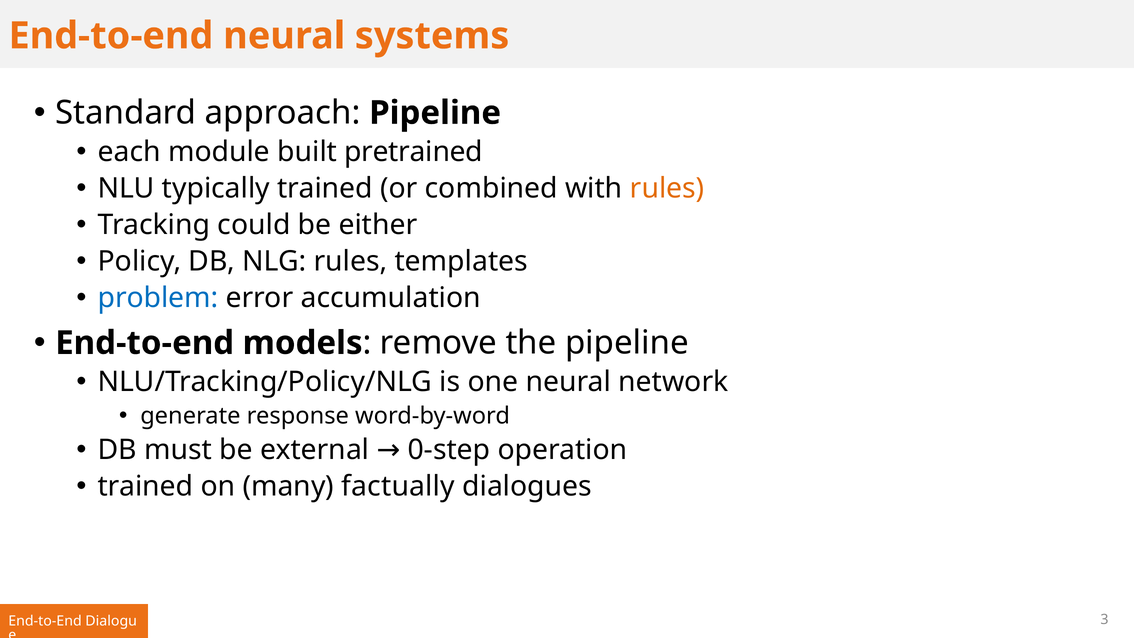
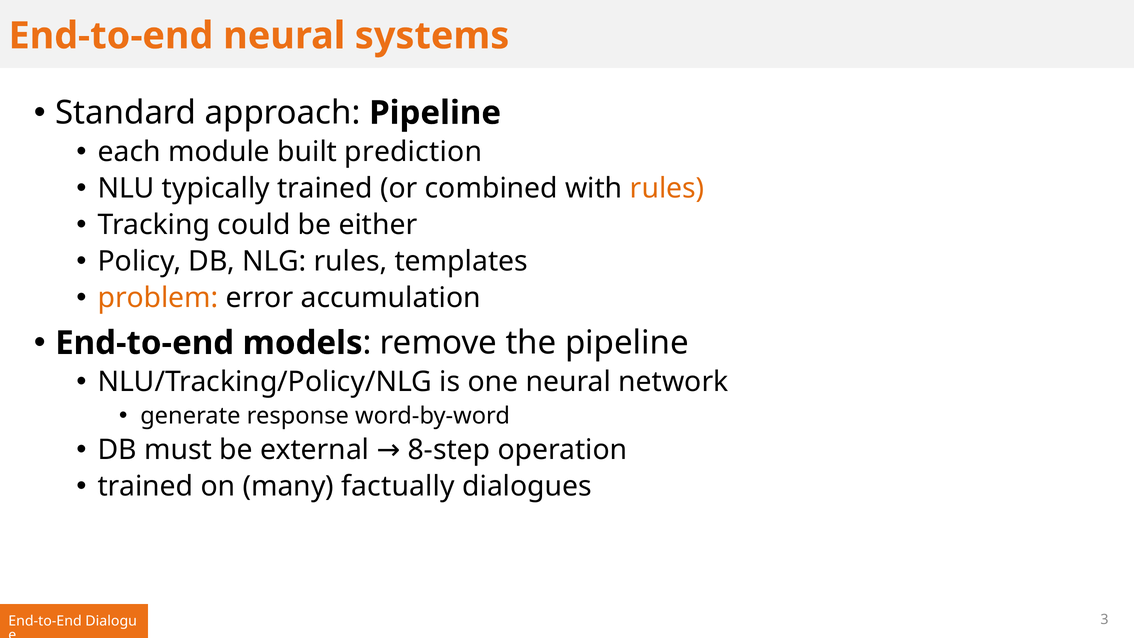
pretrained: pretrained -> prediction
problem colour: blue -> orange
0-step: 0-step -> 8-step
